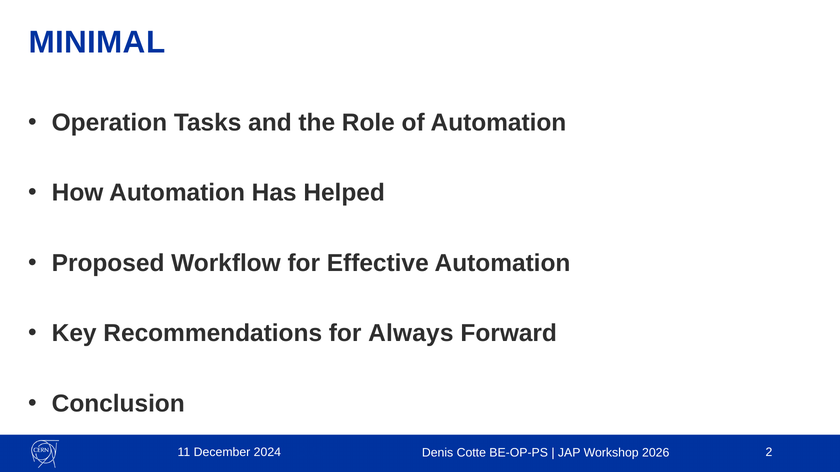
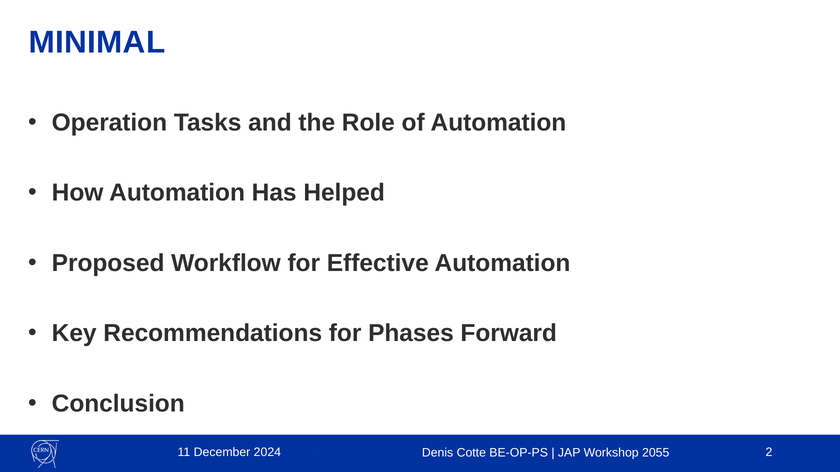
Always: Always -> Phases
2026: 2026 -> 2055
